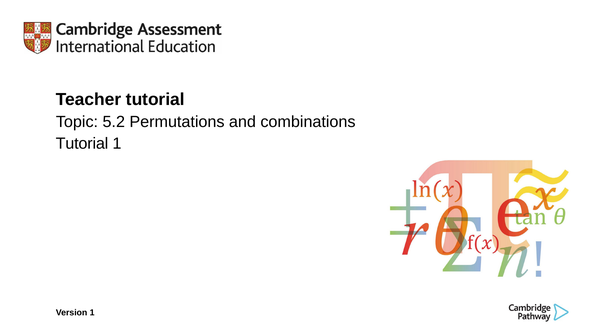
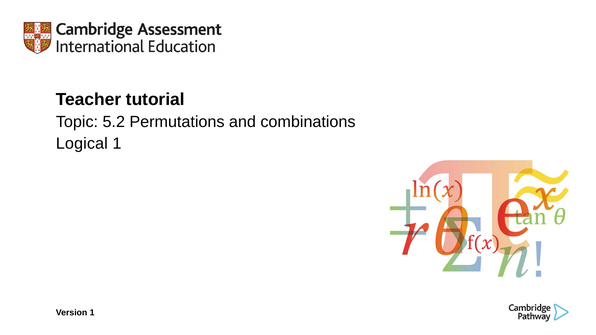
Tutorial at (82, 144): Tutorial -> Logical
